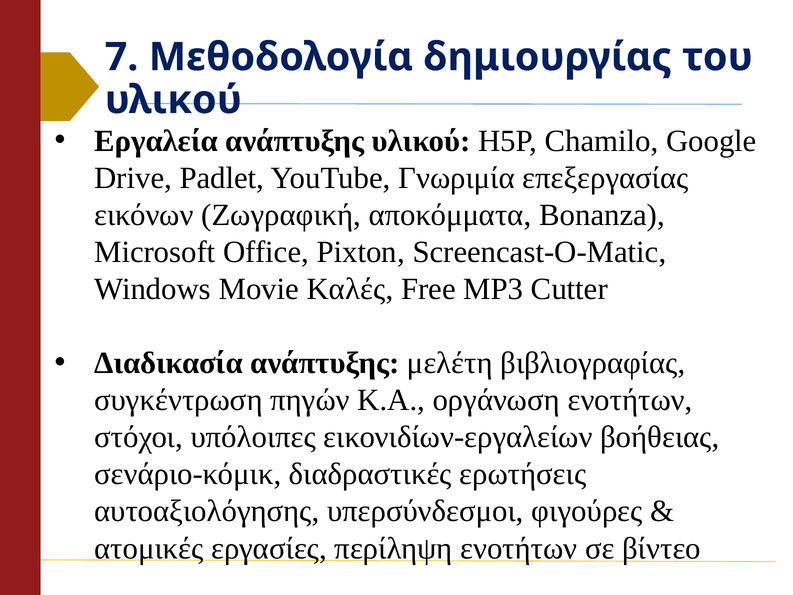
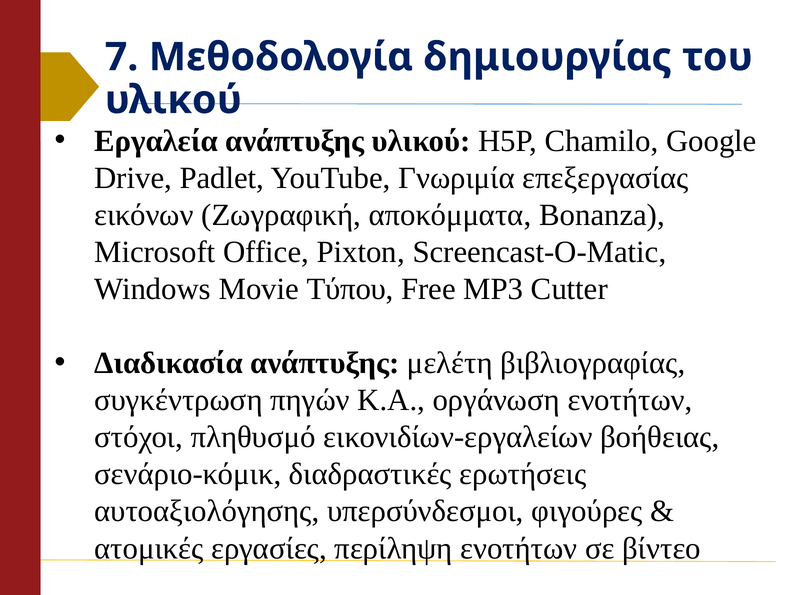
Καλές: Καλές -> Τύπου
υπόλοιπες: υπόλοιπες -> πληθυσμό
